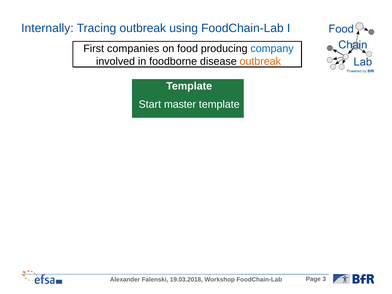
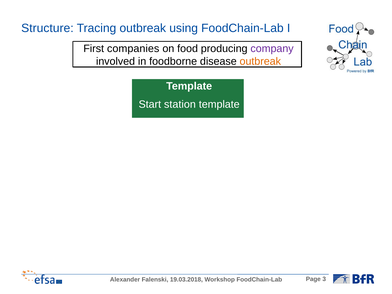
Internally: Internally -> Structure
company colour: blue -> purple
master: master -> station
